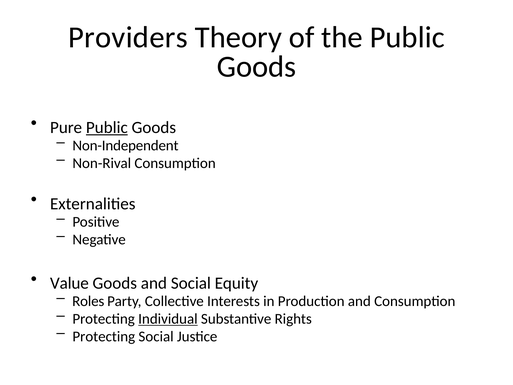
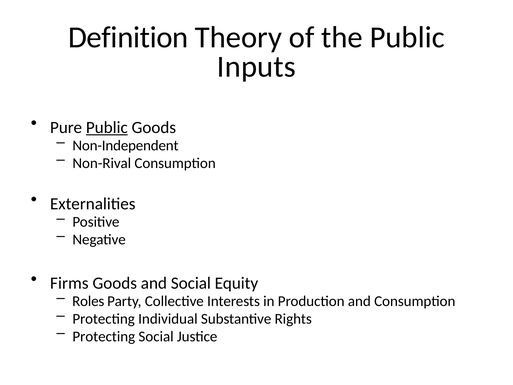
Providers: Providers -> Definition
Goods at (257, 67): Goods -> Inputs
Value: Value -> Firms
Individual underline: present -> none
